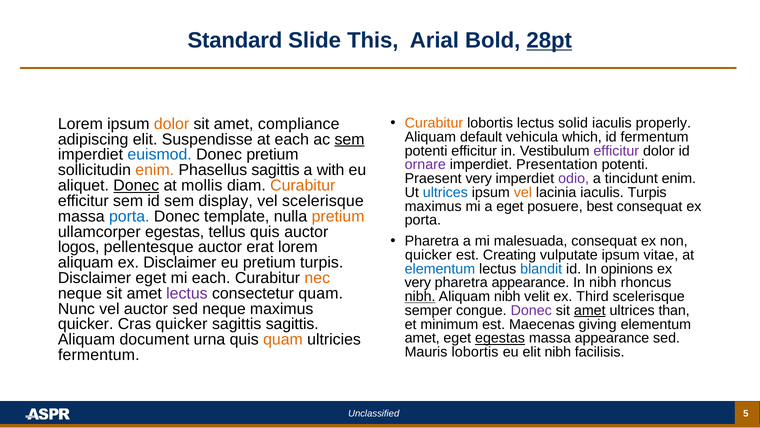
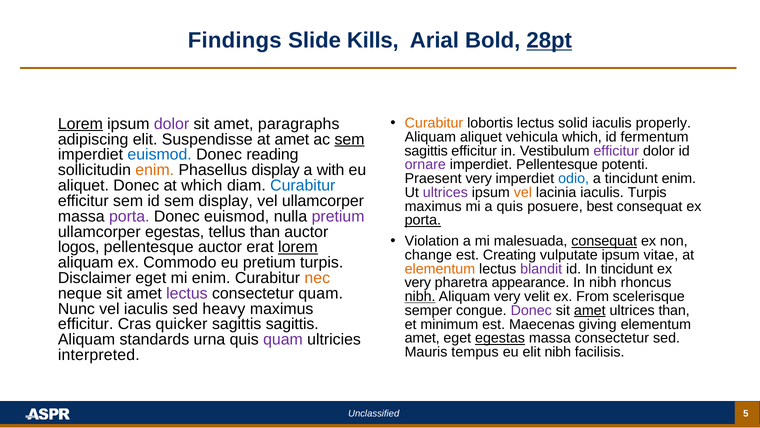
Standard: Standard -> Findings
This: This -> Kills
Lorem at (80, 124) underline: none -> present
dolor at (172, 124) colour: orange -> purple
compliance: compliance -> paragraphs
Aliquam default: default -> aliquet
at each: each -> amet
potenti at (426, 151): potenti -> sagittis
Donec pretium: pretium -> reading
imperdiet Presentation: Presentation -> Pellentesque
Phasellus sagittis: sagittis -> display
odio colour: purple -> blue
Donec at (136, 185) underline: present -> none
at mollis: mollis -> which
Curabitur at (303, 185) colour: orange -> blue
ultrices at (445, 192) colour: blue -> purple
vel scelerisque: scelerisque -> ullamcorper
a eget: eget -> quis
porta at (129, 216) colour: blue -> purple
Donec template: template -> euismod
pretium at (338, 216) colour: orange -> purple
porta at (423, 220) underline: none -> present
tellus quis: quis -> than
Pharetra at (432, 241): Pharetra -> Violation
consequat at (604, 241) underline: none -> present
lorem at (298, 247) underline: none -> present
quicker at (428, 255): quicker -> change
ex Disclaimer: Disclaimer -> Commodo
elementum at (440, 269) colour: blue -> orange
blandit colour: blue -> purple
In opinions: opinions -> tincidunt
mi each: each -> enim
Aliquam nibh: nibh -> very
Third: Third -> From
vel auctor: auctor -> iaculis
sed neque: neque -> heavy
quicker at (86, 324): quicker -> efficitur
massa appearance: appearance -> consectetur
document: document -> standards
quam at (283, 339) colour: orange -> purple
Mauris lobortis: lobortis -> tempus
fermentum at (99, 355): fermentum -> interpreted
